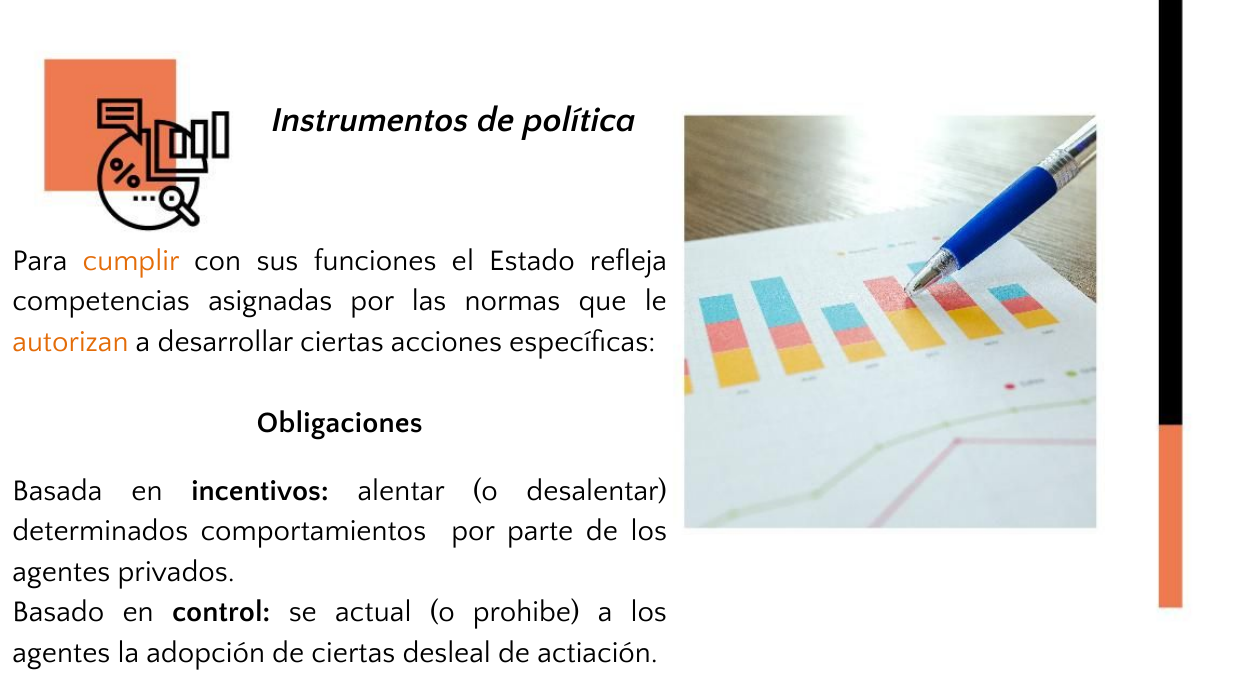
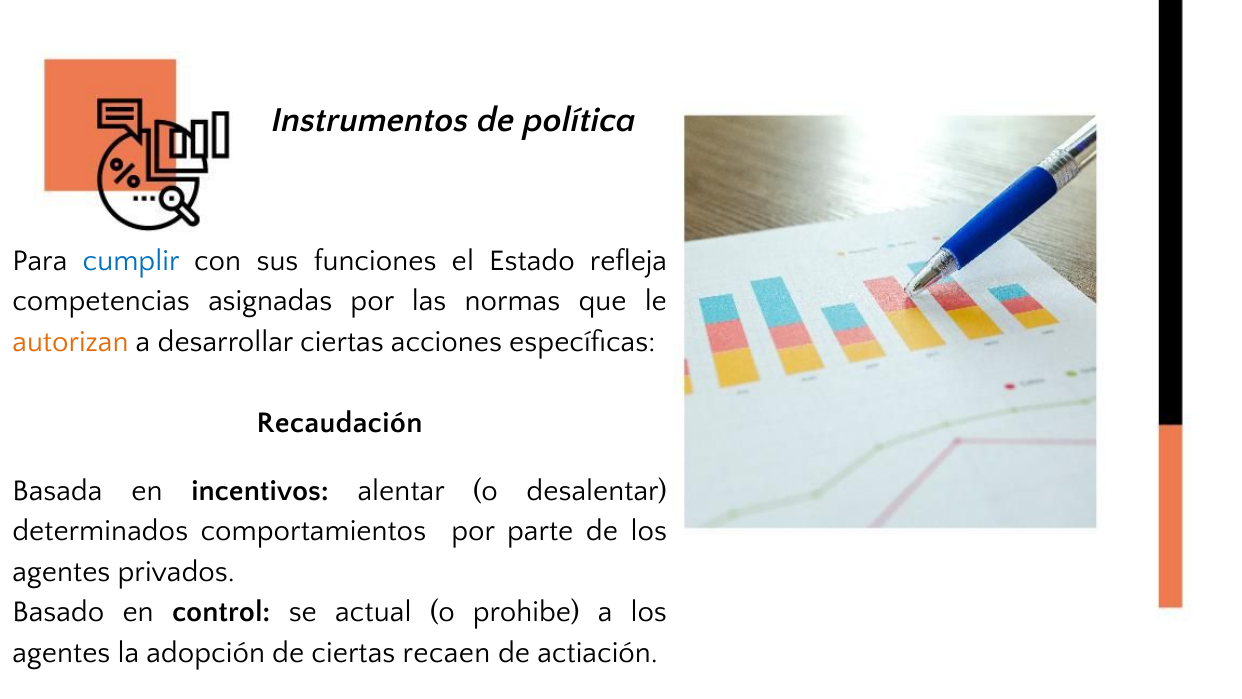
cumplir colour: orange -> blue
Obligaciones: Obligaciones -> Recaudación
desleal: desleal -> recaen
